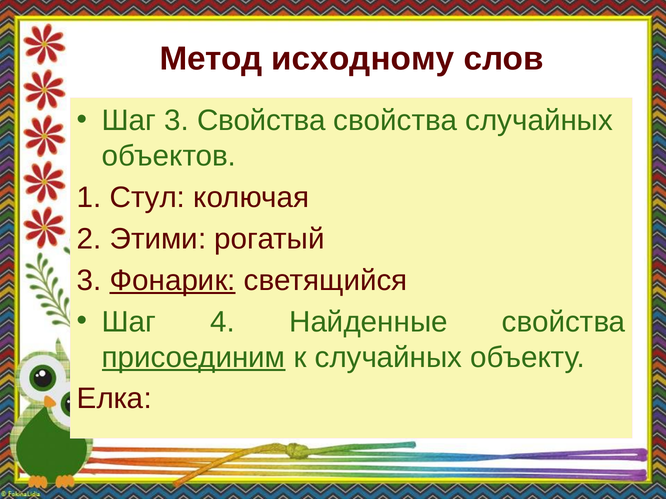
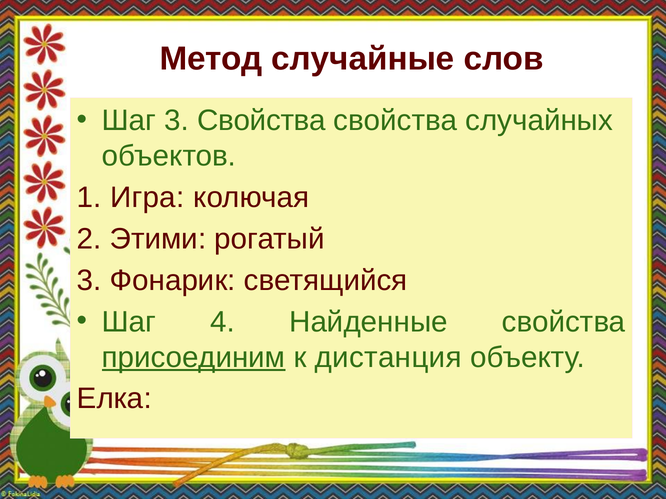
исходному: исходному -> случайные
Стул: Стул -> Игра
Фонарик underline: present -> none
к случайных: случайных -> дистанция
